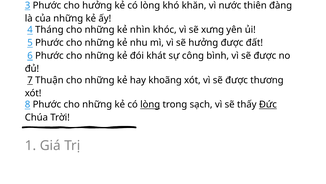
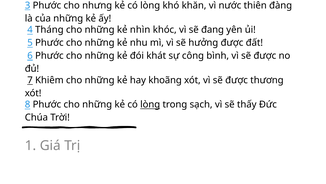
cho hưởng: hưởng -> nhưng
xưng: xưng -> đang
Thuận: Thuận -> Khiêm
Đức underline: present -> none
